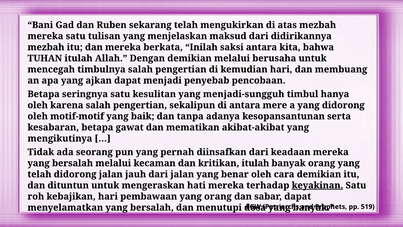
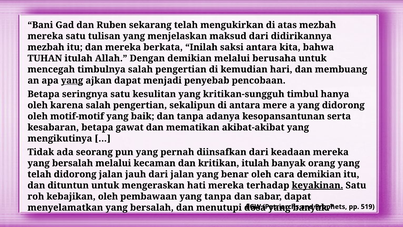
yang at (72, 80) underline: none -> present
menjadi-sungguh: menjadi-sungguh -> kritikan-sungguh
kebajikan hari: hari -> oleh
yang orang: orang -> tanpa
